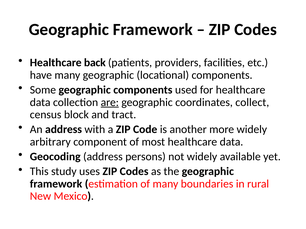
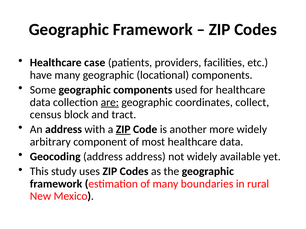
back: back -> case
ZIP at (123, 130) underline: none -> present
address persons: persons -> address
